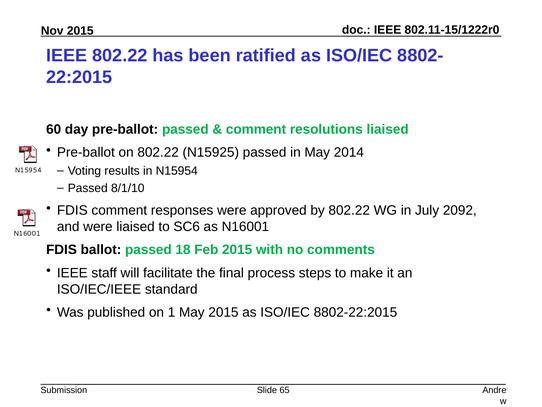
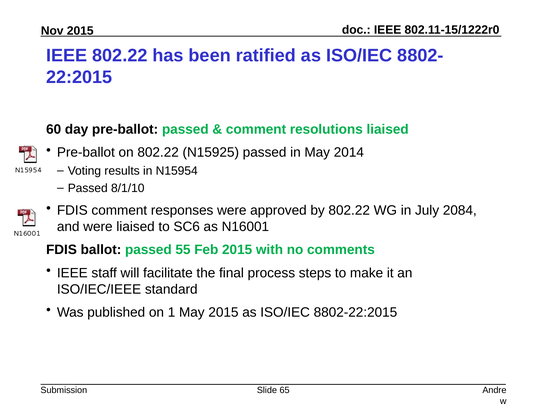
2092: 2092 -> 2084
18: 18 -> 55
